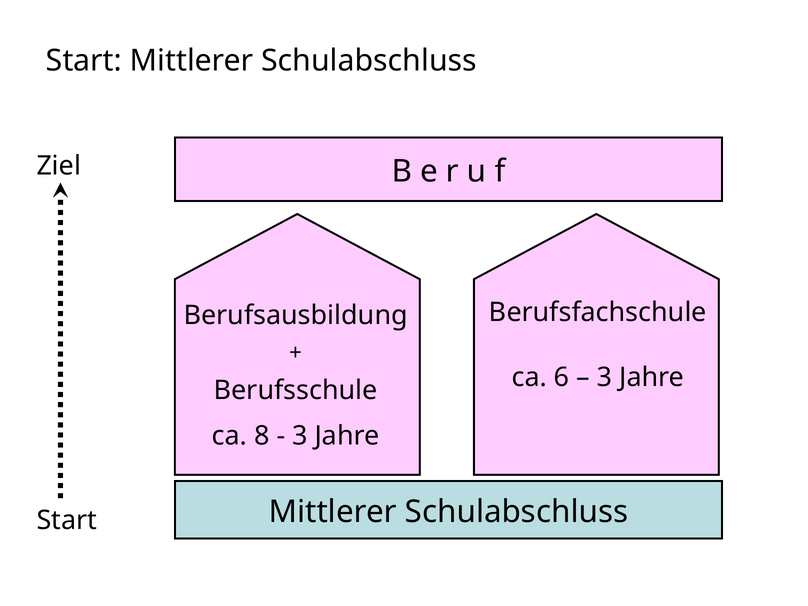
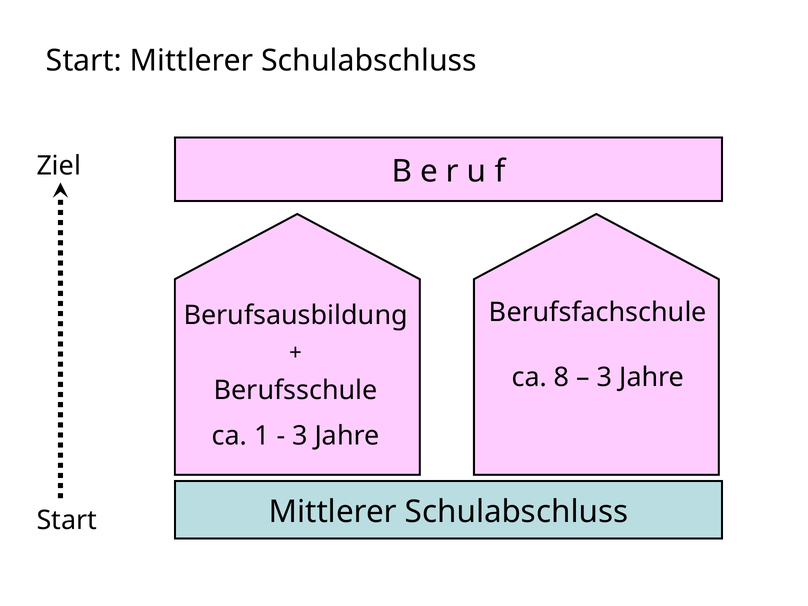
6: 6 -> 8
8: 8 -> 1
